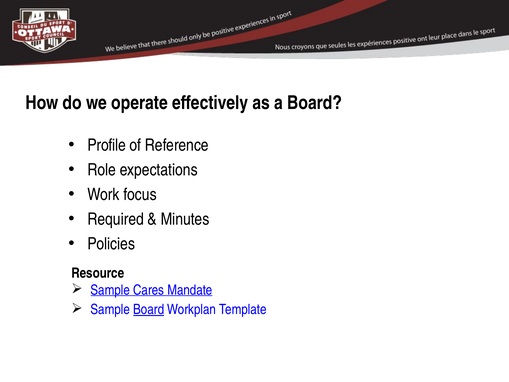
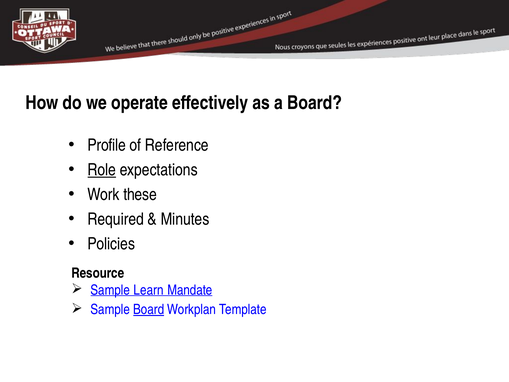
Role underline: none -> present
focus: focus -> these
Cares: Cares -> Learn
